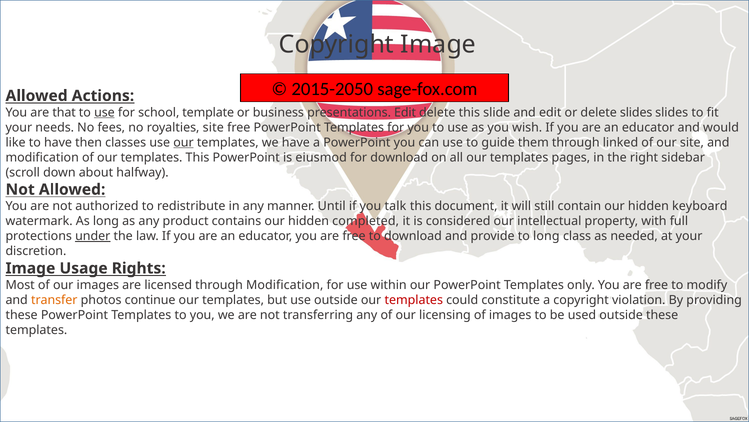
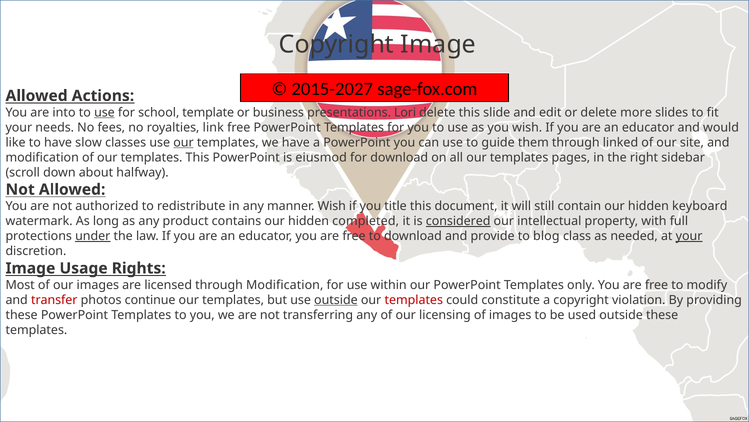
2015-2050: 2015-2050 -> 2015-2027
that: that -> into
presentations Edit: Edit -> Lori
delete slides: slides -> more
royalties site: site -> link
then: then -> slow
manner Until: Until -> Wish
talk: talk -> title
considered underline: none -> present
to long: long -> blog
your at (689, 236) underline: none -> present
transfer colour: orange -> red
outside at (336, 299) underline: none -> present
